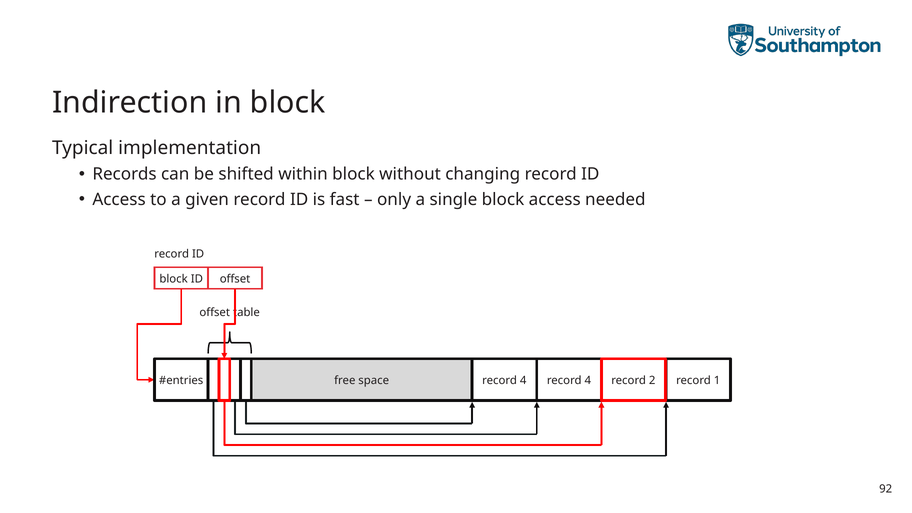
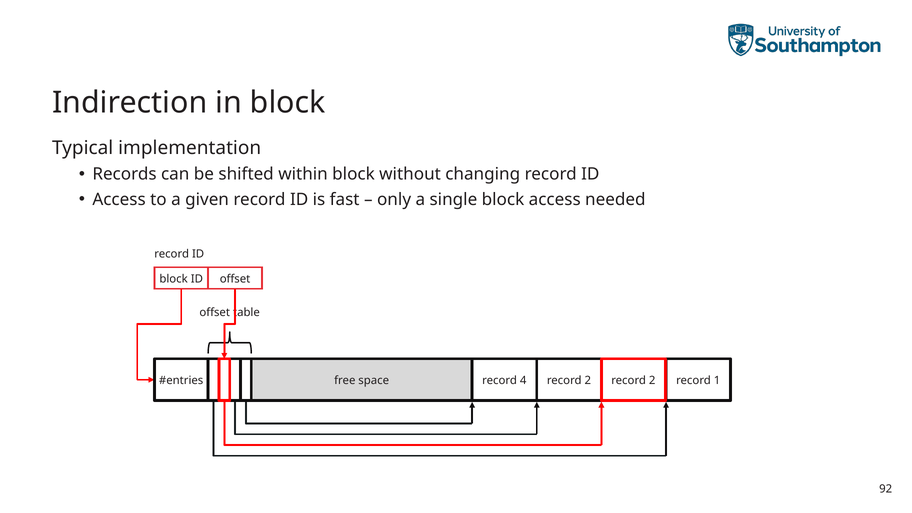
4 at (588, 381): 4 -> 2
